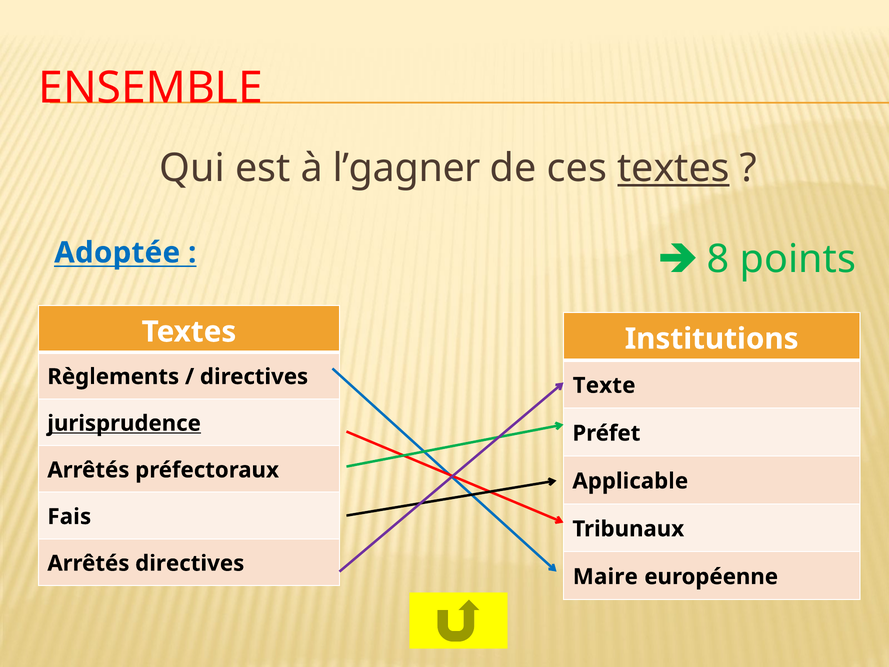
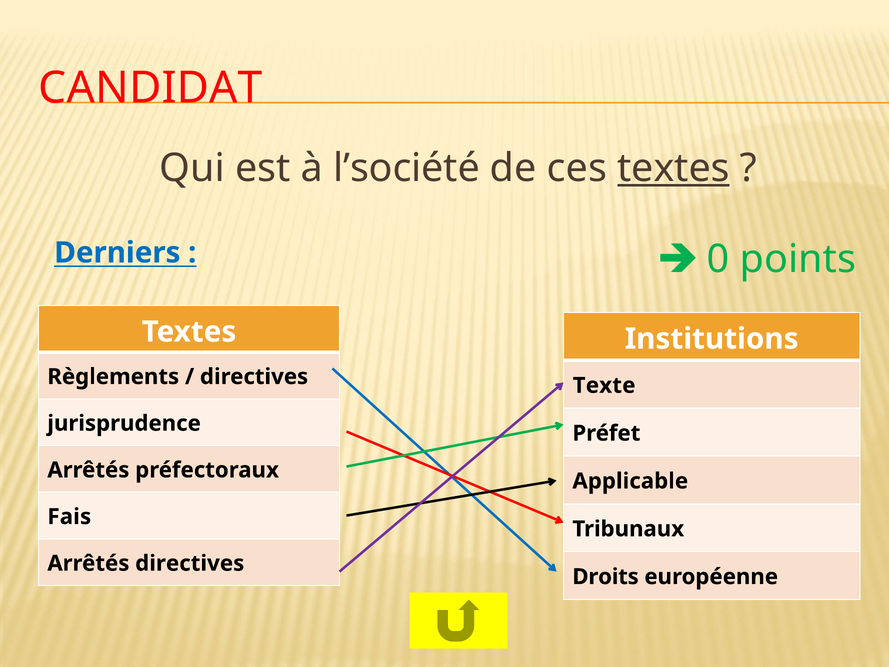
ENSEMBLE: ENSEMBLE -> CANDIDAT
l’gagner: l’gagner -> l’société
Adoptée: Adoptée -> Derniers
8: 8 -> 0
jurisprudence underline: present -> none
Maire: Maire -> Droits
